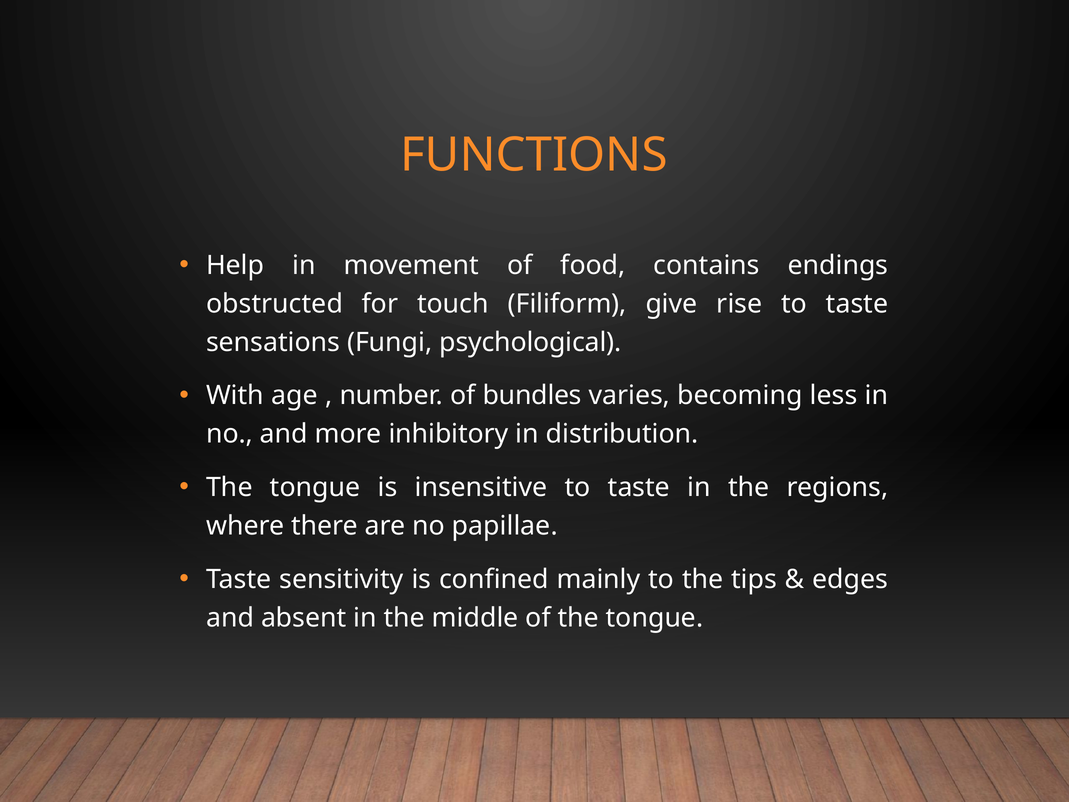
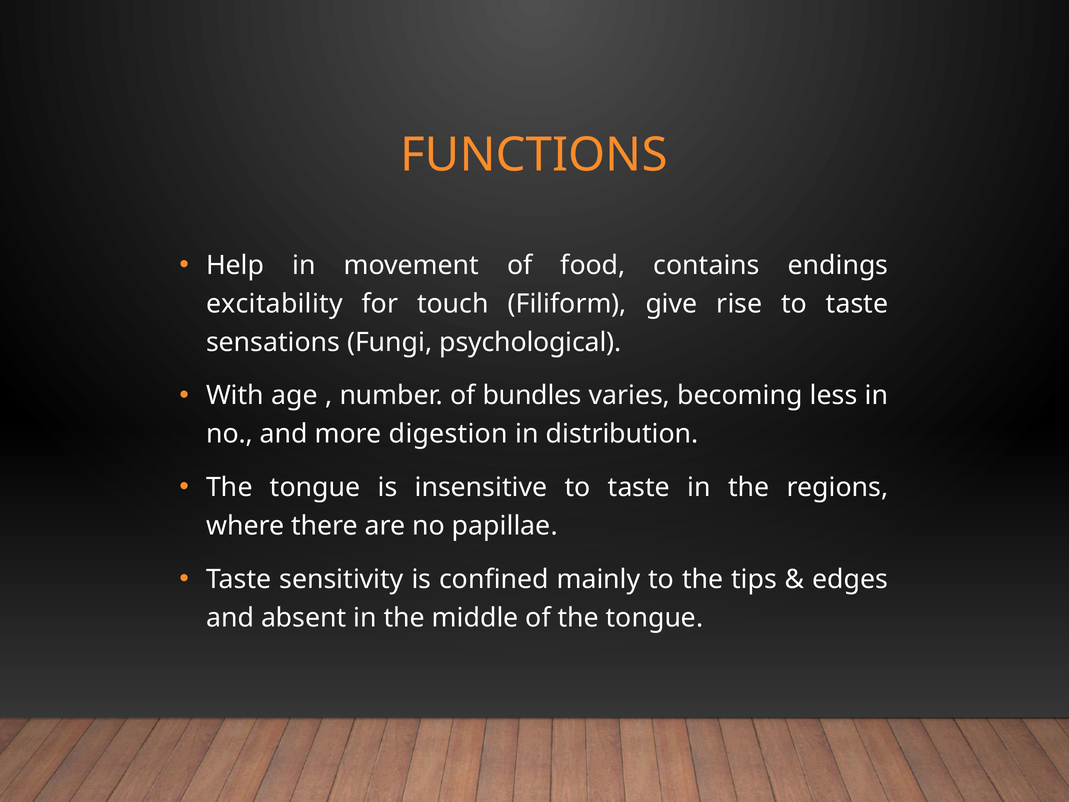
obstructed: obstructed -> excitability
inhibitory: inhibitory -> digestion
